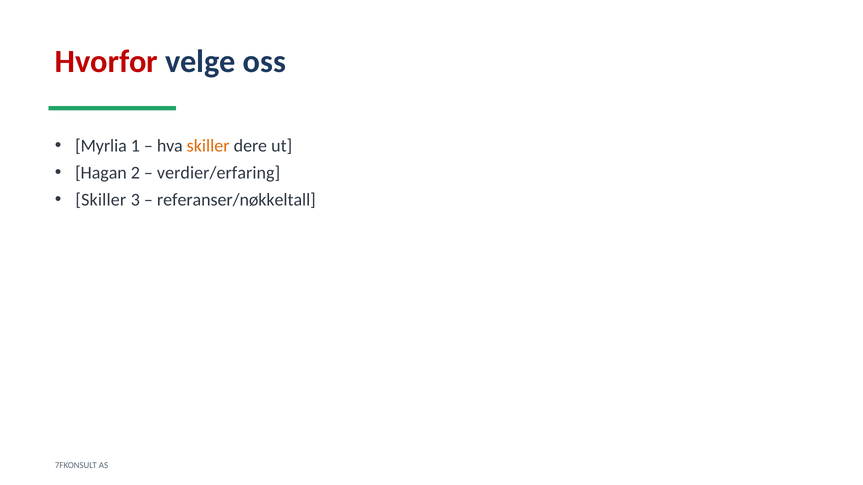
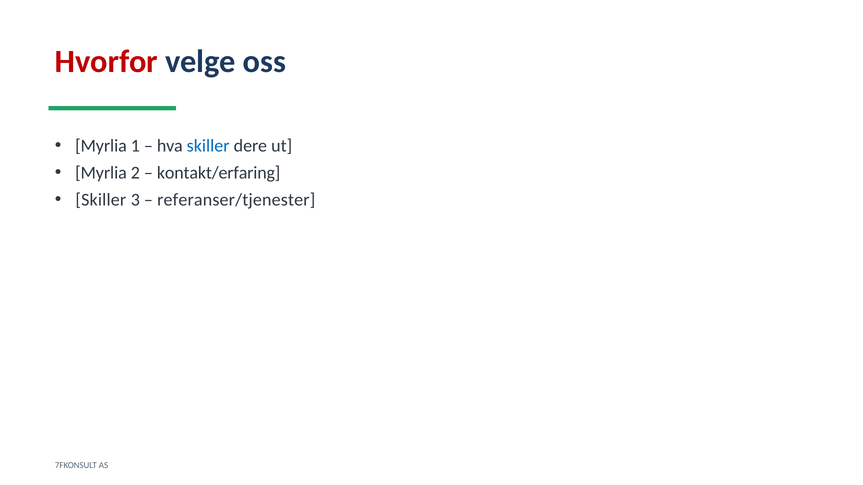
skiller at (208, 146) colour: orange -> blue
Hagan at (101, 173): Hagan -> Myrlia
verdier/erfaring: verdier/erfaring -> kontakt/erfaring
referanser/nøkkeltall: referanser/nøkkeltall -> referanser/tjenester
